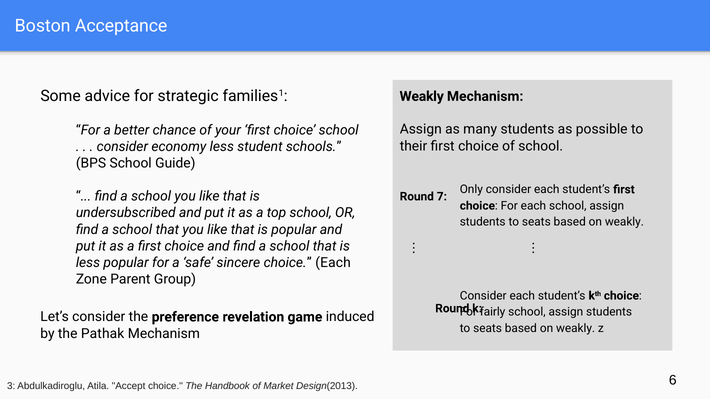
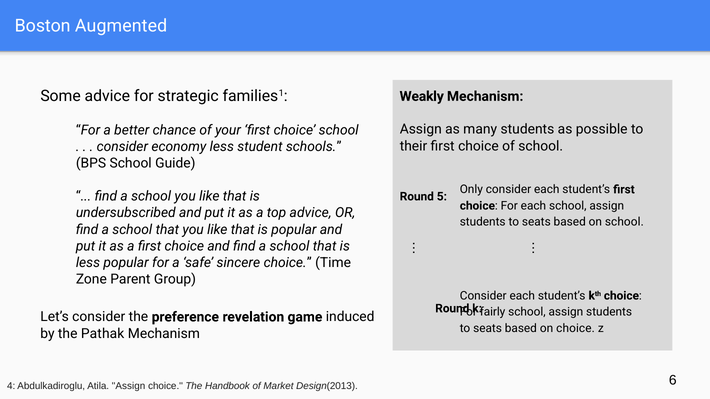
Acceptance: Acceptance -> Augmented
7: 7 -> 5
top school: school -> advice
weakly at (624, 222): weakly -> school
choice Each: Each -> Time
weakly at (576, 329): weakly -> choice
3: 3 -> 4
Atila Accept: Accept -> Assign
